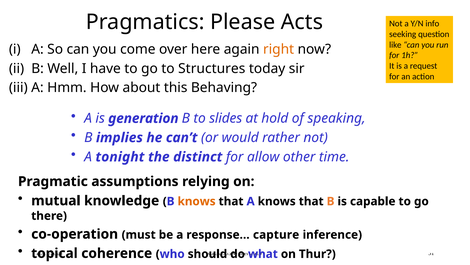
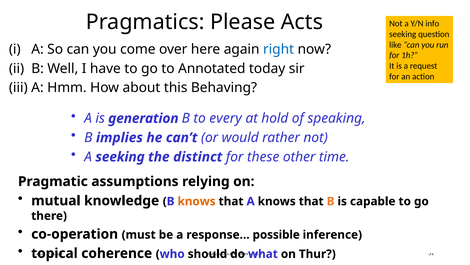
right colour: orange -> blue
Structures: Structures -> Annotated
slides: slides -> every
A tonight: tonight -> seeking
allow: allow -> these
capture: capture -> possible
